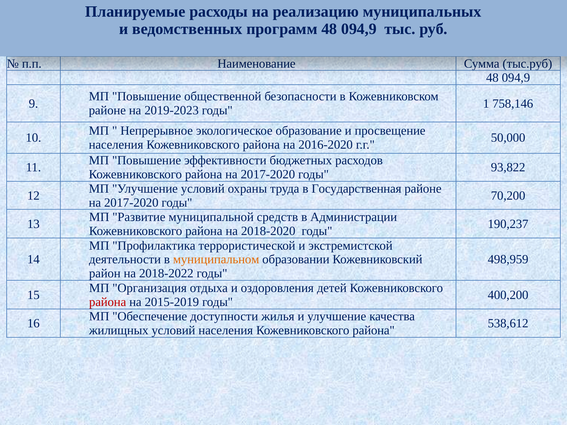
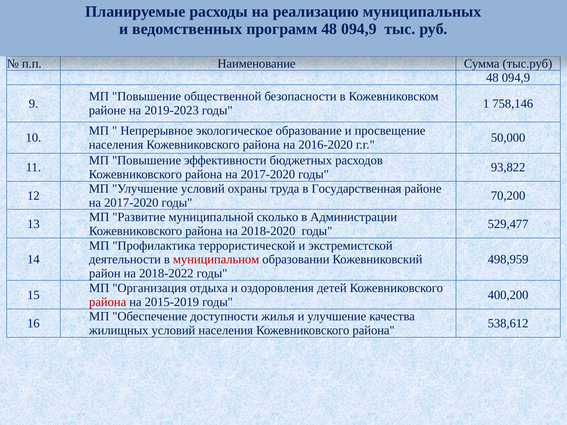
средств: средств -> сколько
190,237: 190,237 -> 529,477
муниципальном colour: orange -> red
